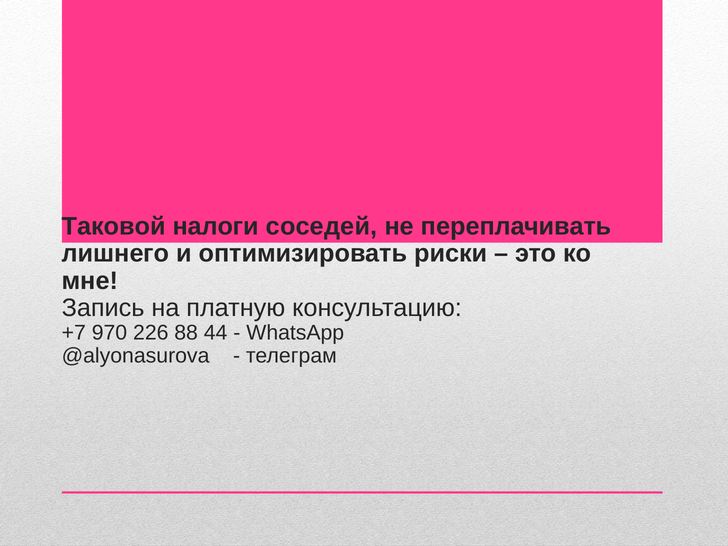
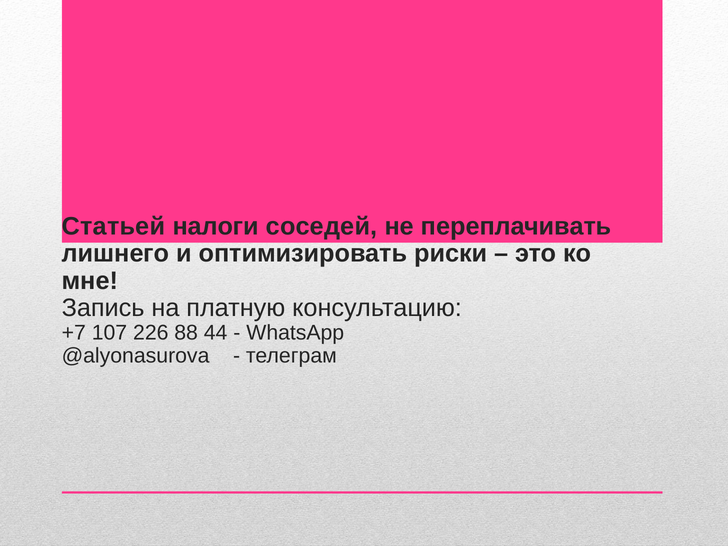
Таковой: Таковой -> Статьей
970: 970 -> 107
